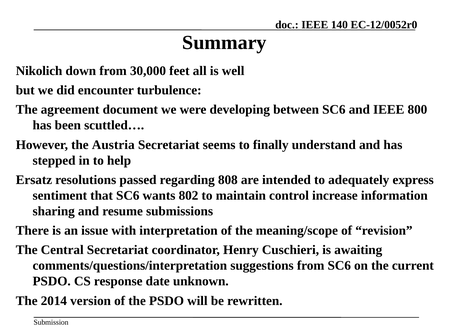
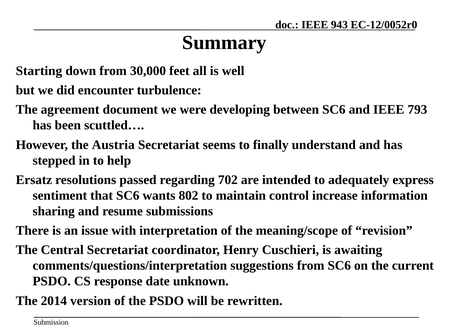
140: 140 -> 943
Nikolich: Nikolich -> Starting
800: 800 -> 793
808: 808 -> 702
